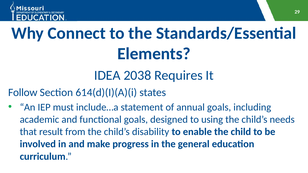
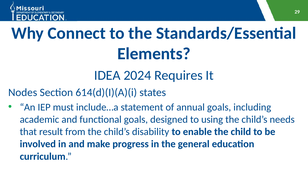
2038: 2038 -> 2024
Follow: Follow -> Nodes
